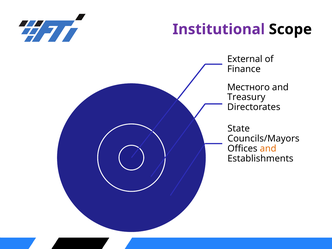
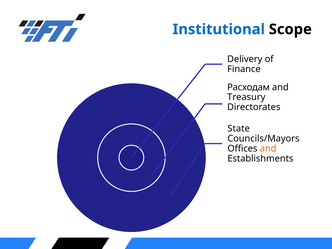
Institutional colour: purple -> blue
External: External -> Delivery
Местного: Местного -> Расходам
